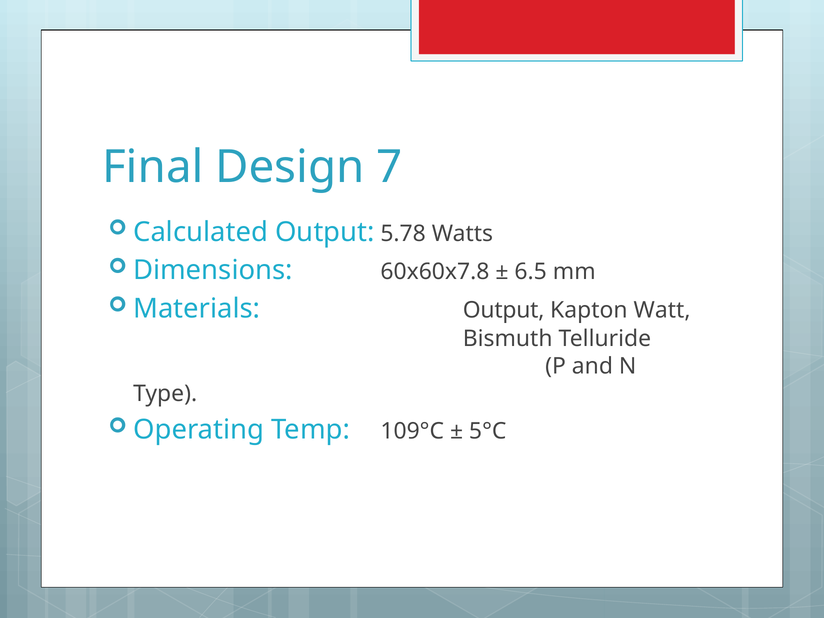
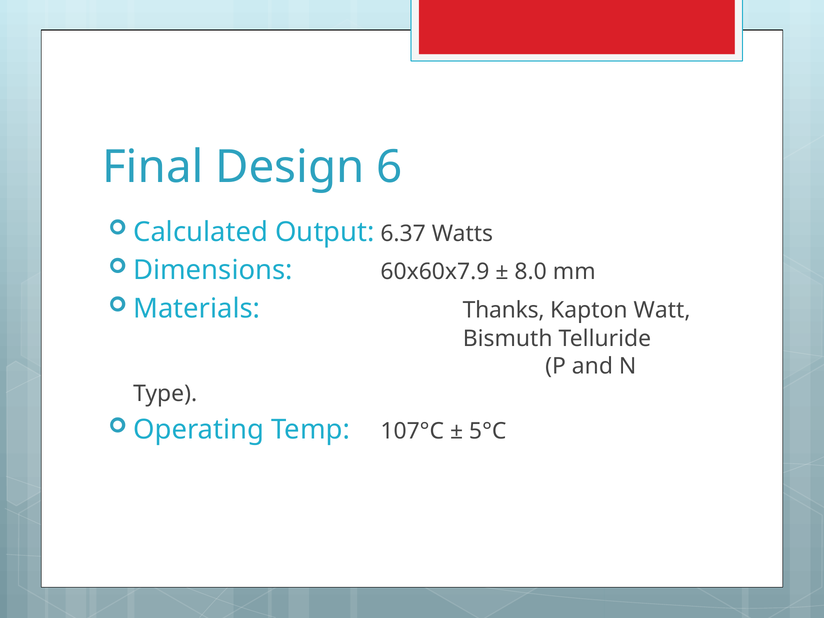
7: 7 -> 6
5.78: 5.78 -> 6.37
60x60x7.8: 60x60x7.8 -> 60x60x7.9
6.5: 6.5 -> 8.0
Materials Output: Output -> Thanks
109°C: 109°C -> 107°C
